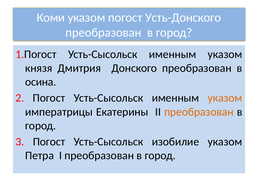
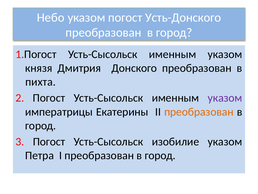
Коми: Коми -> Небо
осина: осина -> пихта
указом at (225, 98) colour: orange -> purple
